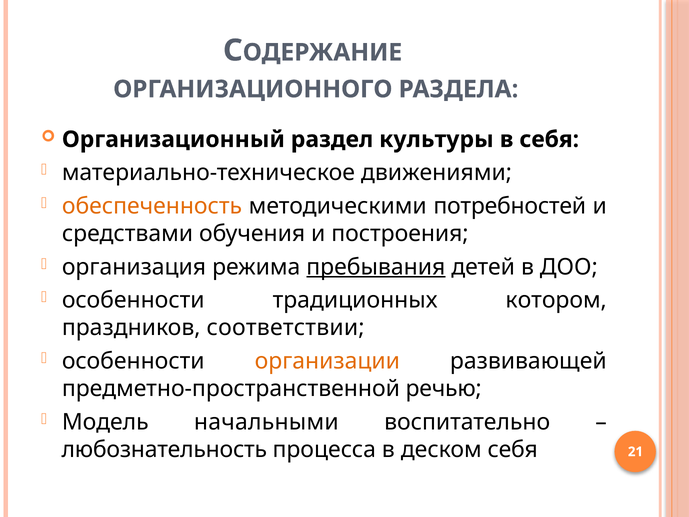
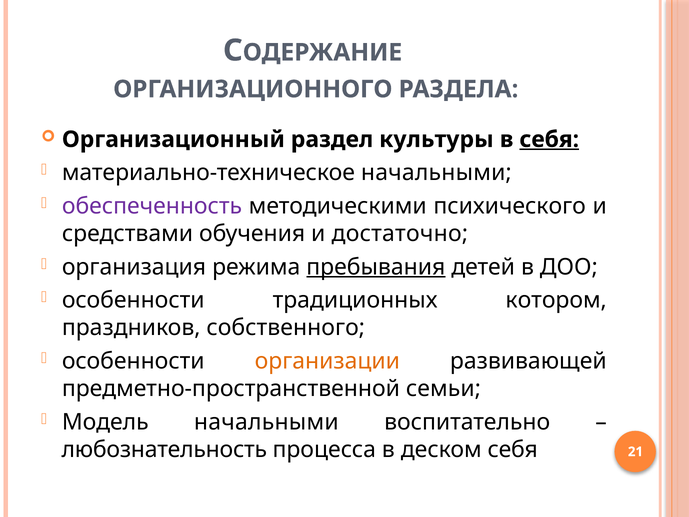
себя at (549, 139) underline: none -> present
материально-техническое движениями: движениями -> начальными
обеспеченность colour: orange -> purple
потребностей: потребностей -> психического
построения: построения -> достаточно
соответствии: соответствии -> собственного
речью: речью -> семьи
